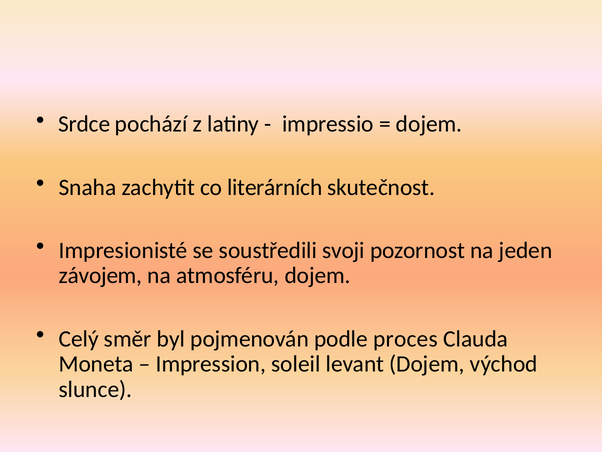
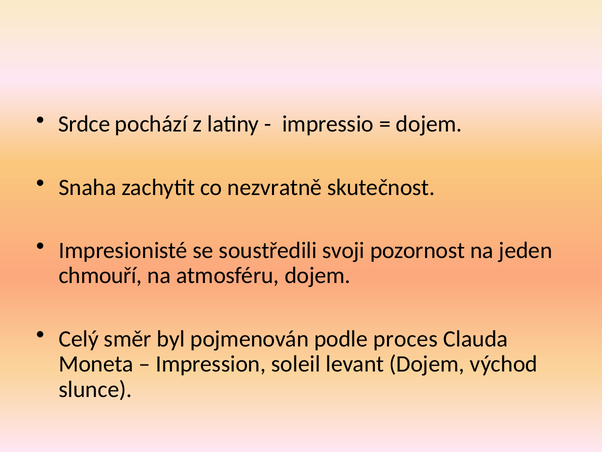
literárních: literárních -> nezvratně
závojem: závojem -> chmouří
